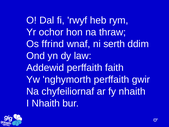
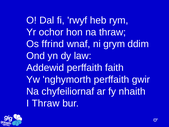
serth: serth -> grym
I Nhaith: Nhaith -> Thraw
